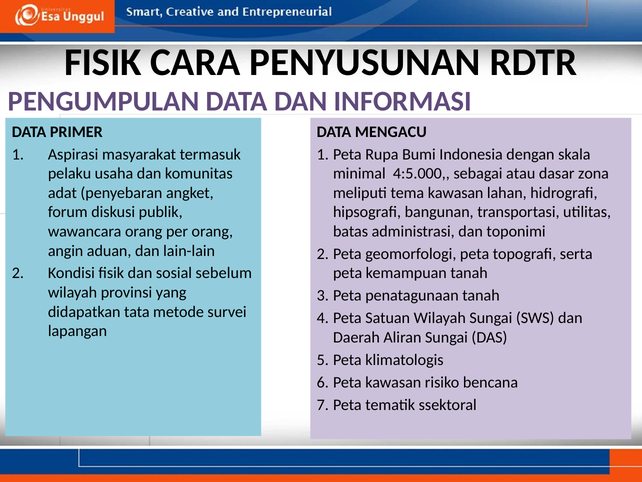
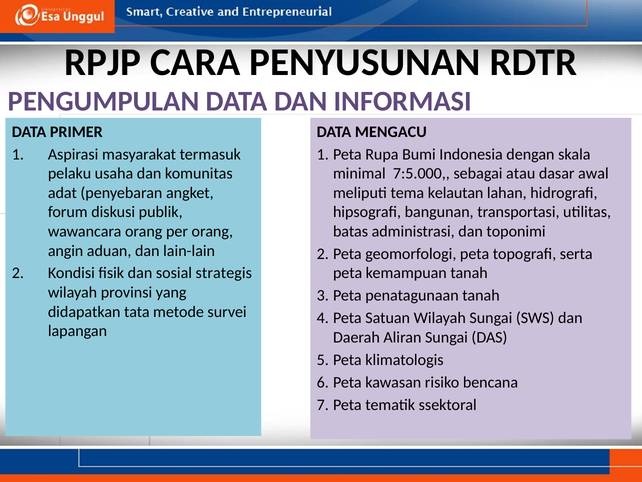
FISIK at (103, 62): FISIK -> RPJP
4:5.000: 4:5.000 -> 7:5.000
zona: zona -> awal
tema kawasan: kawasan -> kelautan
sebelum: sebelum -> strategis
